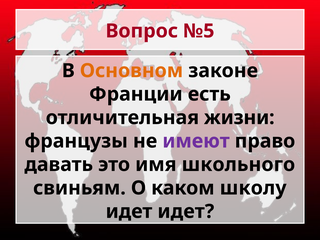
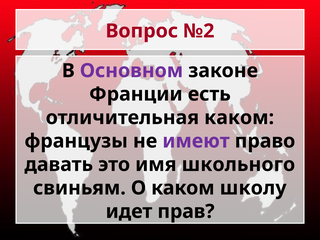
№5: №5 -> №2
Основном colour: orange -> purple
отличительная жизни: жизни -> каком
идет идет: идет -> прав
